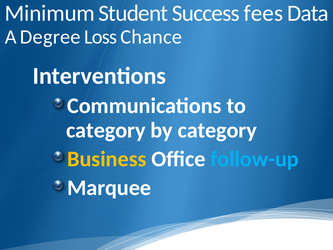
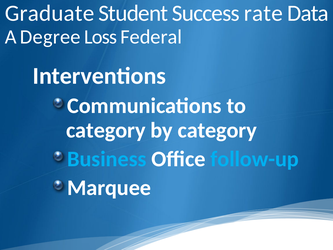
Minimum: Minimum -> Graduate
fees: fees -> rate
Chance: Chance -> Federal
Business colour: yellow -> light blue
